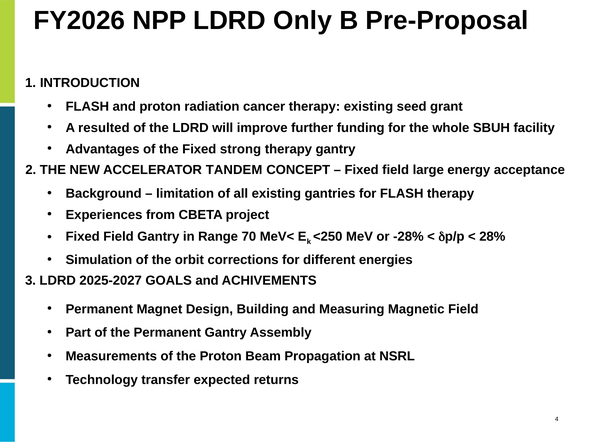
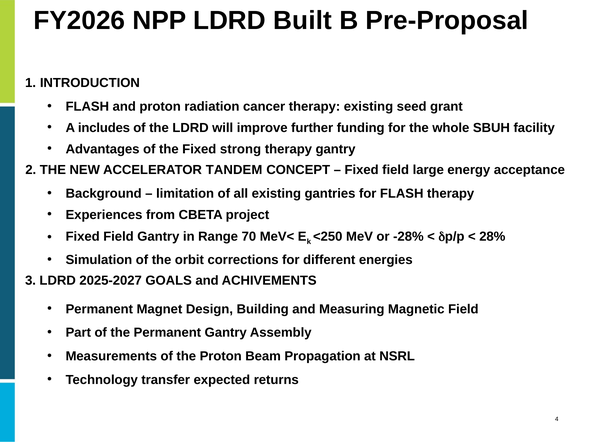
Only: Only -> Built
resulted: resulted -> includes
